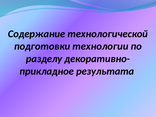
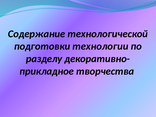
результата: результата -> творчества
